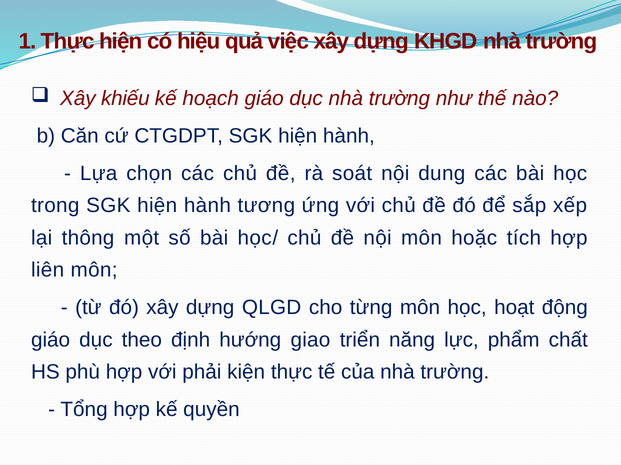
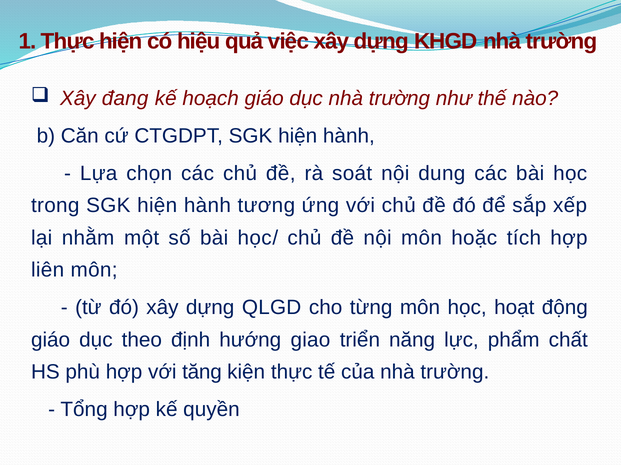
khiếu: khiếu -> đang
thông: thông -> nhằm
phải: phải -> tăng
